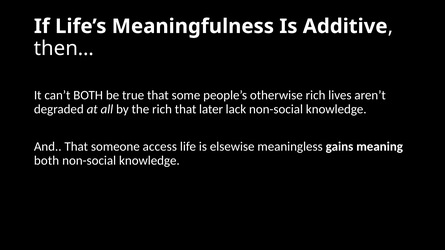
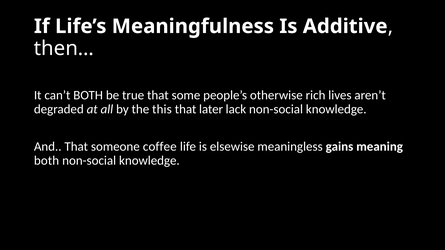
the rich: rich -> this
access: access -> coffee
